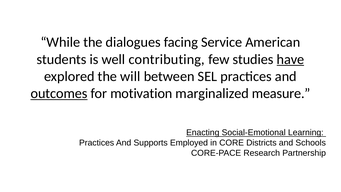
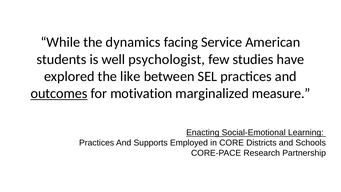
dialogues: dialogues -> dynamics
contributing: contributing -> psychologist
have underline: present -> none
will: will -> like
